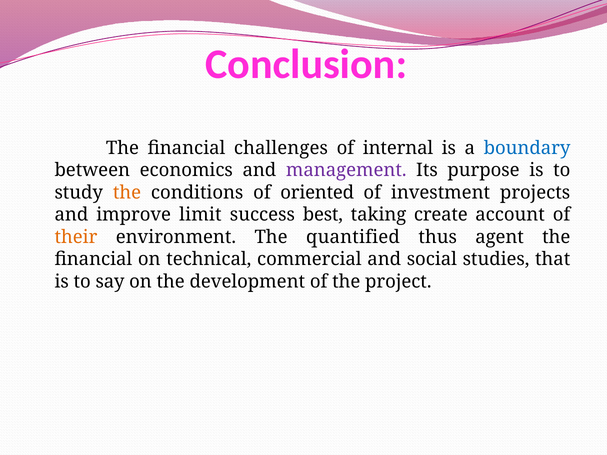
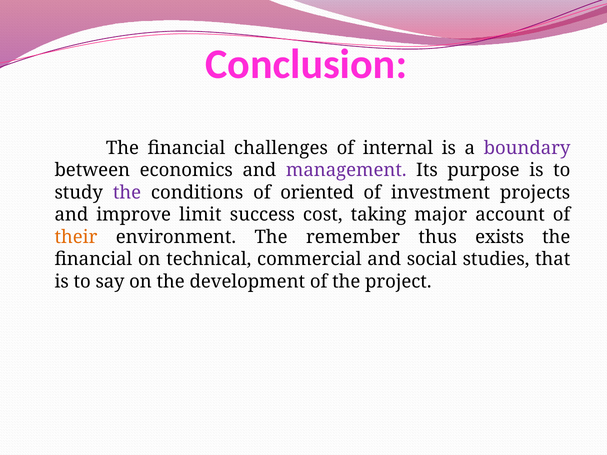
boundary colour: blue -> purple
the at (127, 193) colour: orange -> purple
best: best -> cost
create: create -> major
quantified: quantified -> remember
agent: agent -> exists
